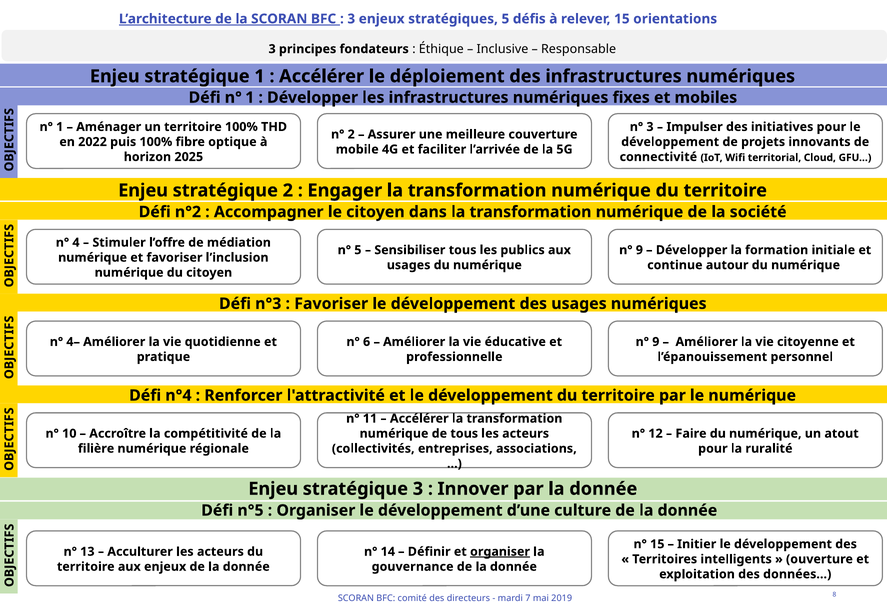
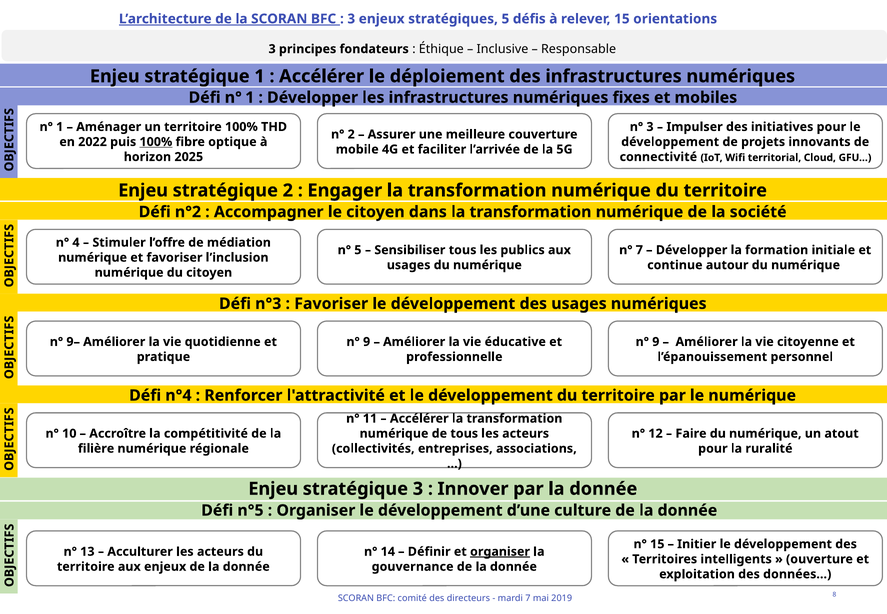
100% at (156, 142) underline: none -> present
9 at (639, 250): 9 -> 7
4–: 4– -> 9–
6 at (367, 342): 6 -> 9
